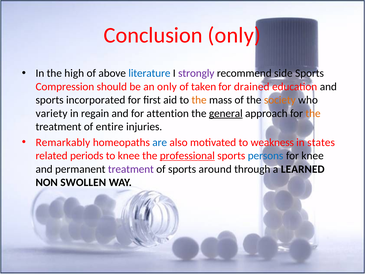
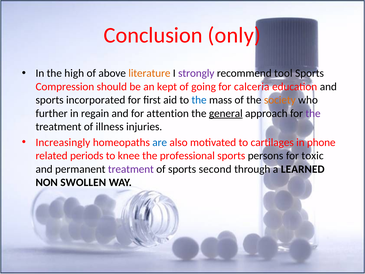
literature colour: blue -> orange
side: side -> tool
an only: only -> kept
taken: taken -> going
drained: drained -> calceria
the at (199, 100) colour: orange -> blue
variety: variety -> further
the at (313, 113) colour: orange -> purple
entire: entire -> illness
Remarkably: Remarkably -> Increasingly
weakness: weakness -> cartilages
states: states -> phone
professional underline: present -> none
persons colour: blue -> black
for knee: knee -> toxic
around: around -> second
